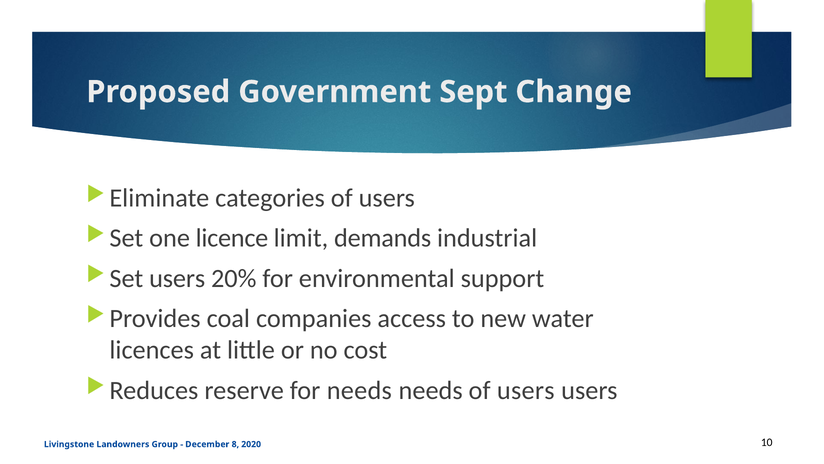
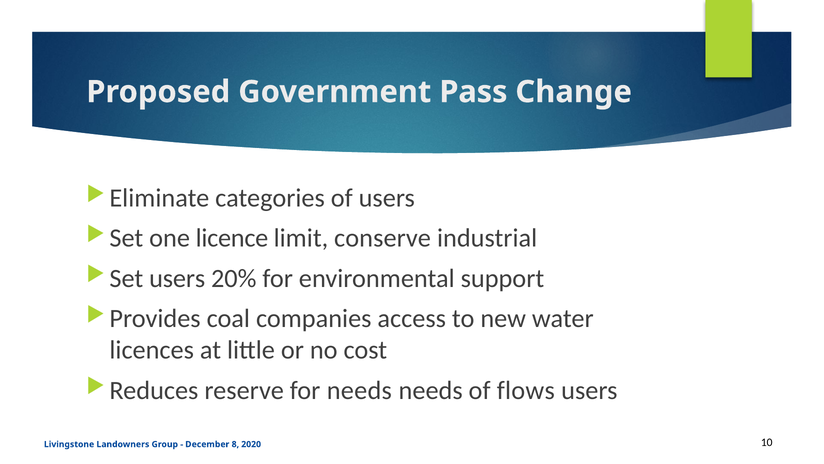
Sept: Sept -> Pass
demands: demands -> conserve
needs of users: users -> flows
